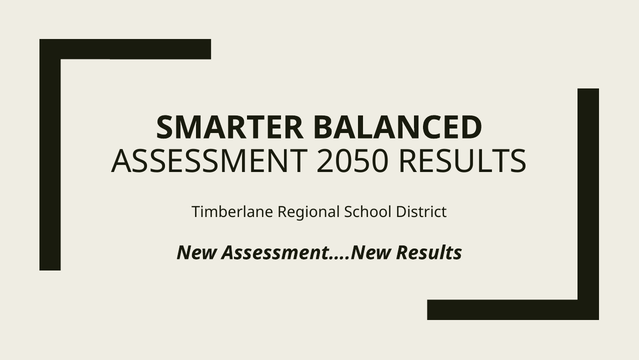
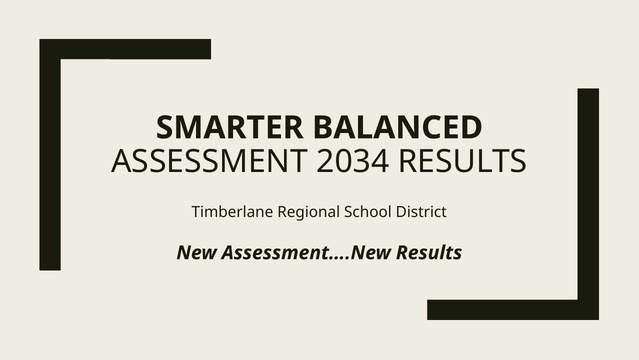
2050: 2050 -> 2034
